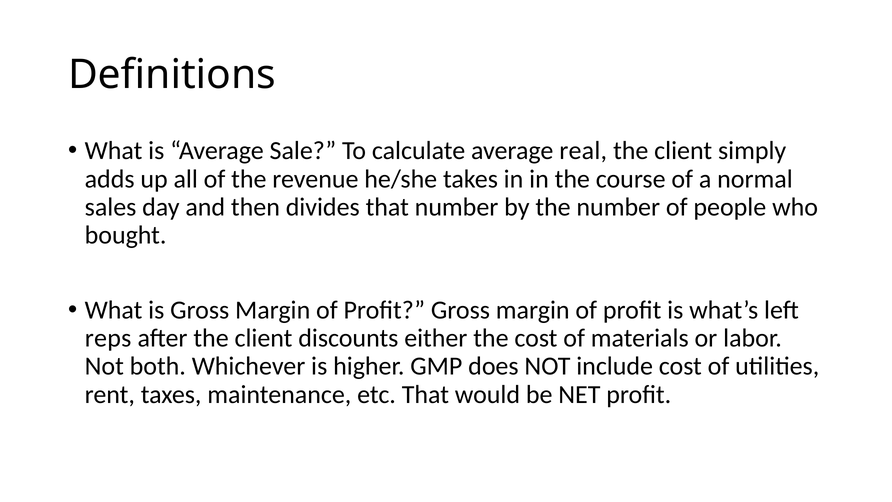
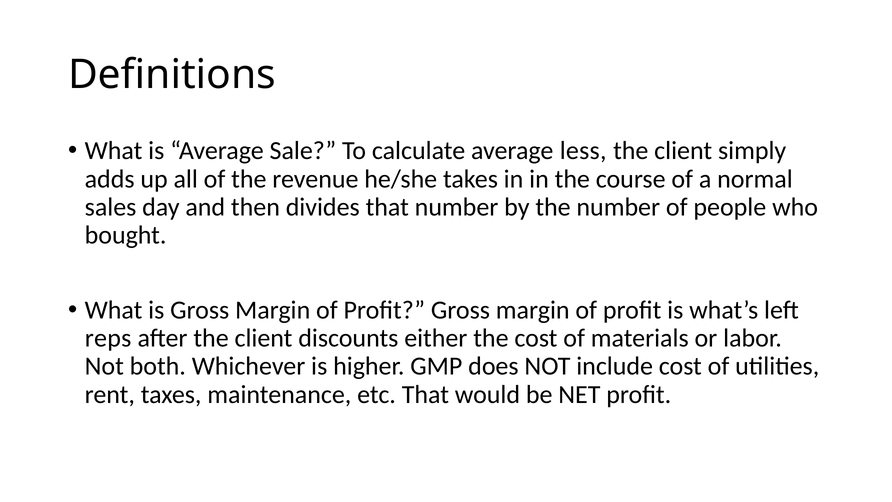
real: real -> less
